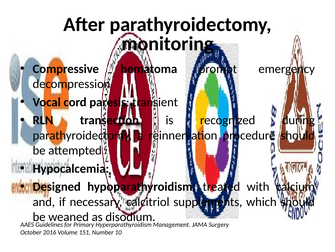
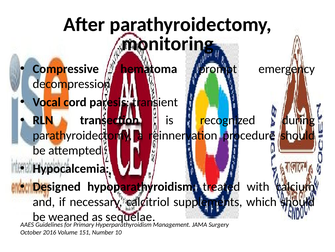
disodium: disodium -> sequelae
